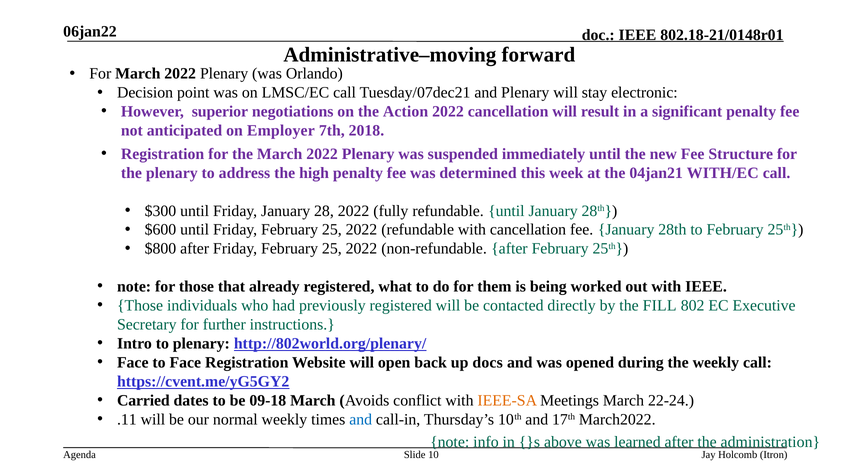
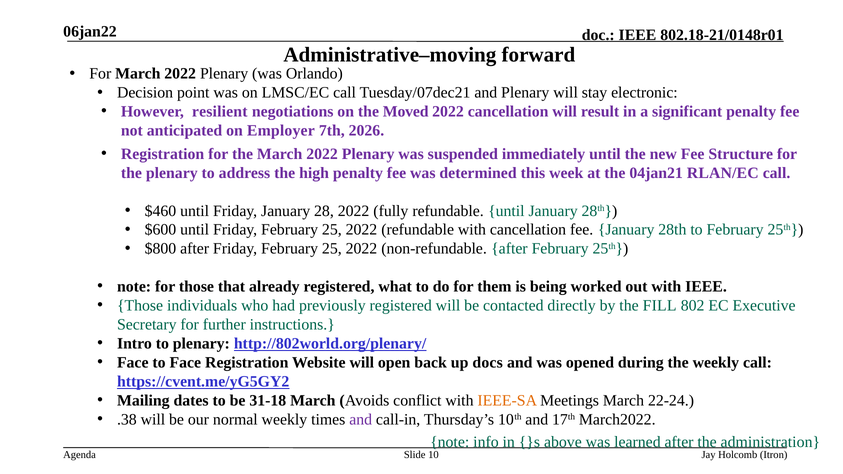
superior: superior -> resilient
Action: Action -> Moved
2018: 2018 -> 2026
WITH/EC: WITH/EC -> RLAN/EC
$300: $300 -> $460
Carried: Carried -> Mailing
09-18: 09-18 -> 31-18
.11: .11 -> .38
and at (361, 420) colour: blue -> purple
